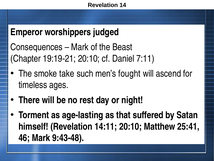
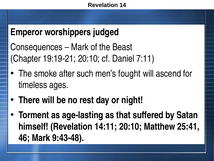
take: take -> after
